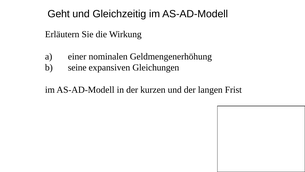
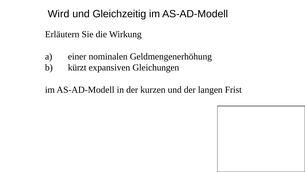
Geht: Geht -> Wird
seine: seine -> kürzt
